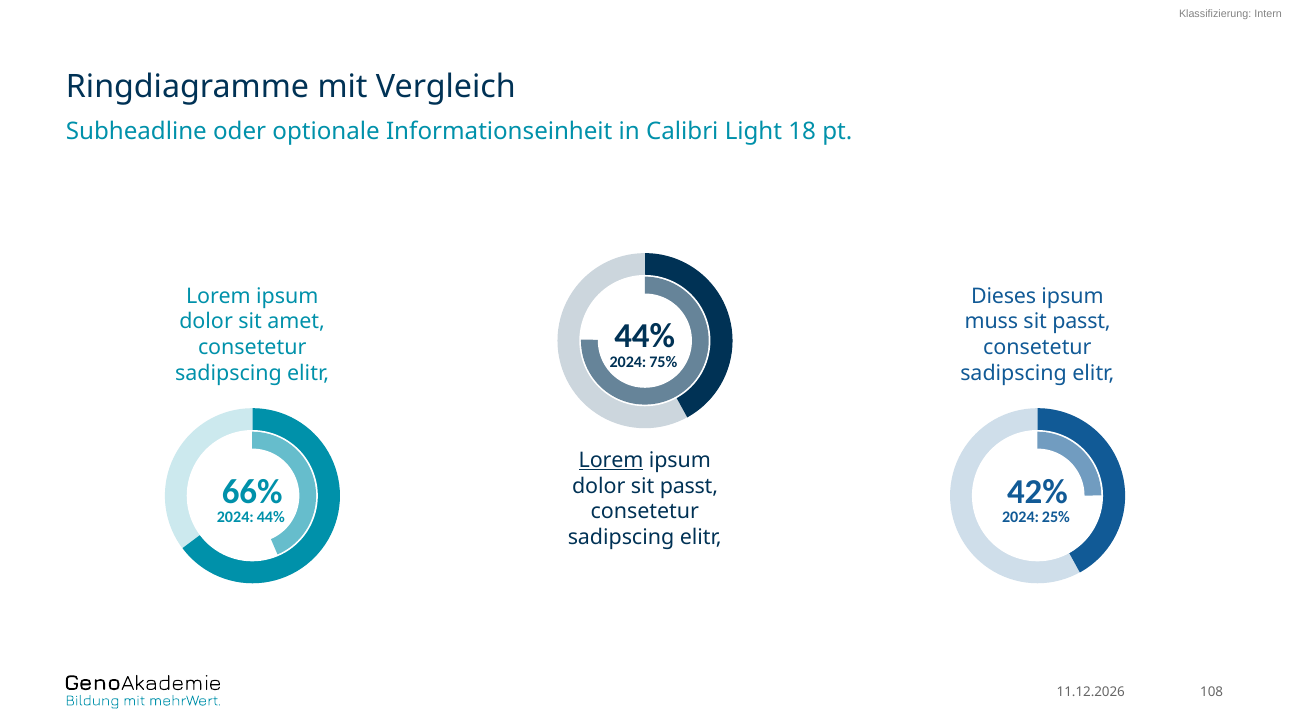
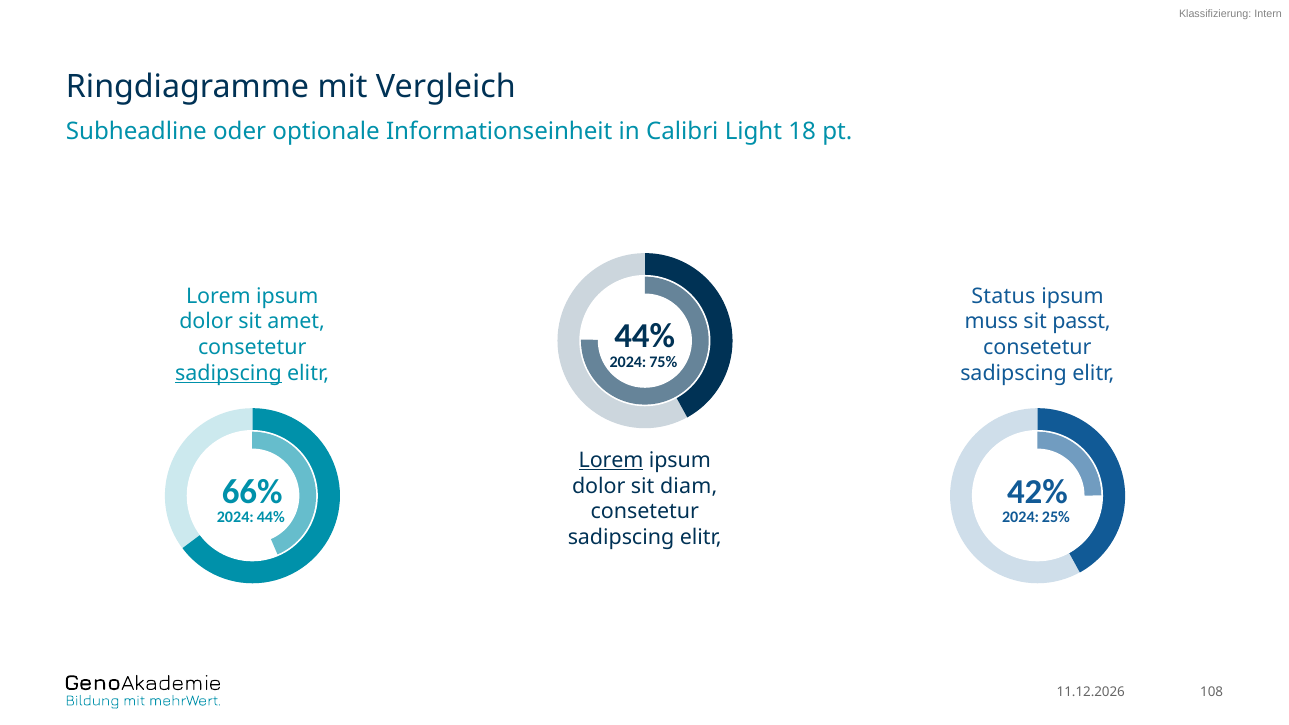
Dieses: Dieses -> Status
sadipscing at (228, 373) underline: none -> present
dolor sit passt: passt -> diam
